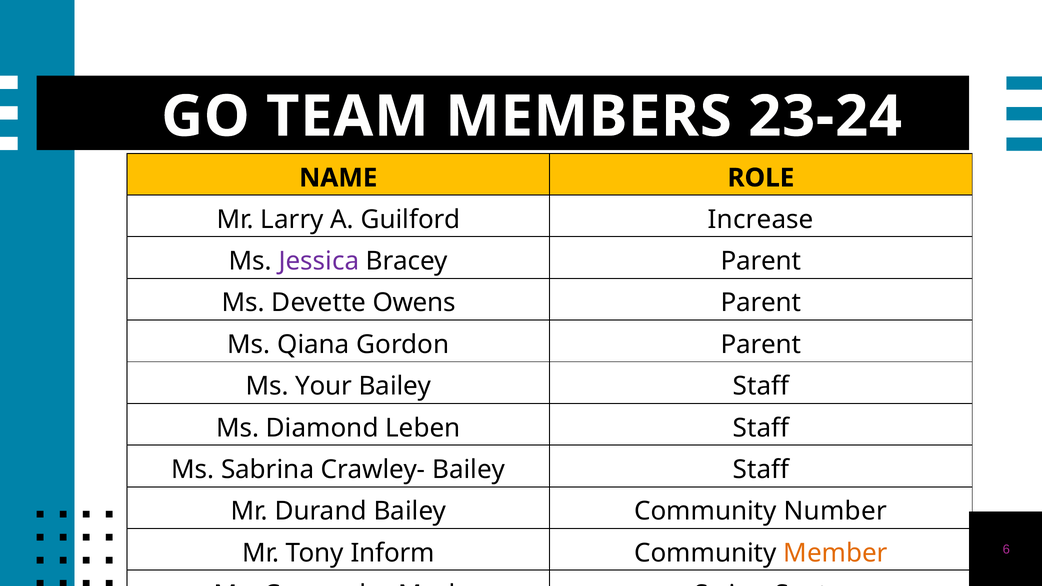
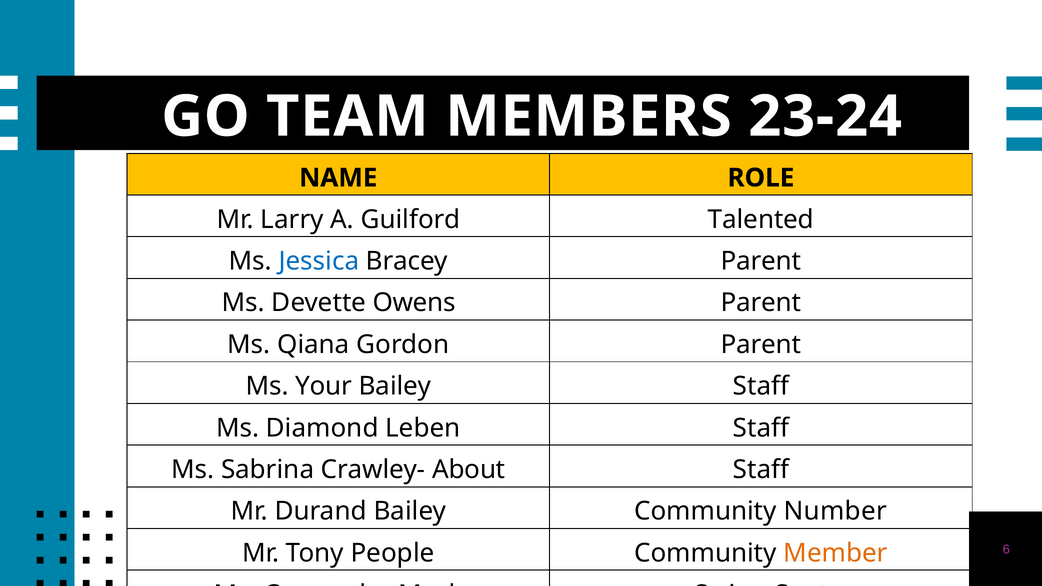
Increase: Increase -> Talented
Jessica colour: purple -> blue
Crawley- Bailey: Bailey -> About
Inform: Inform -> People
